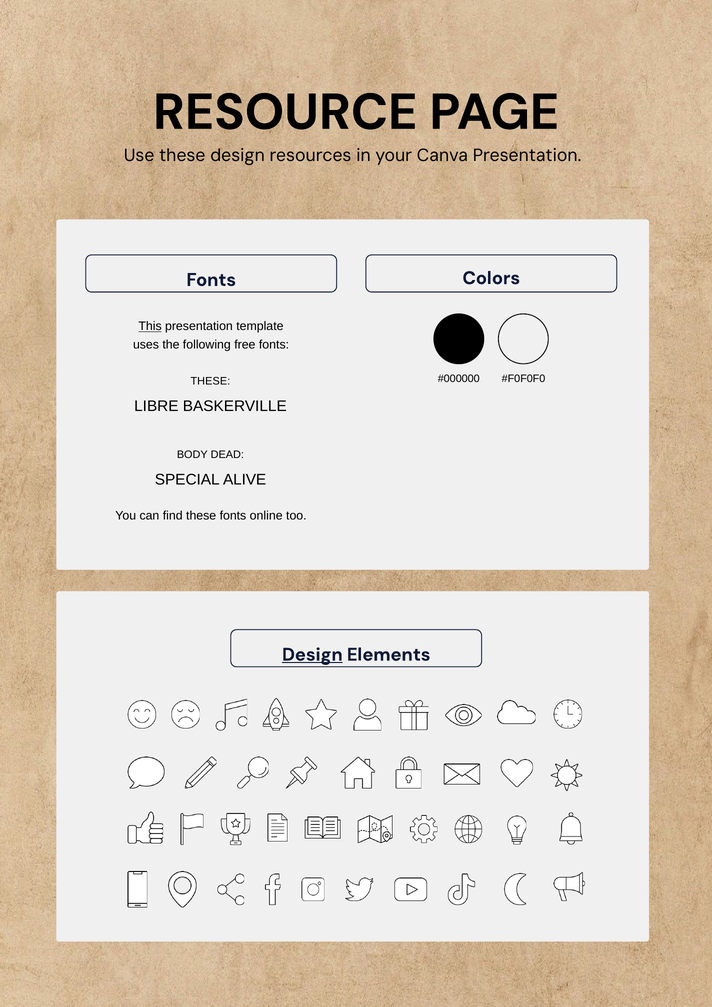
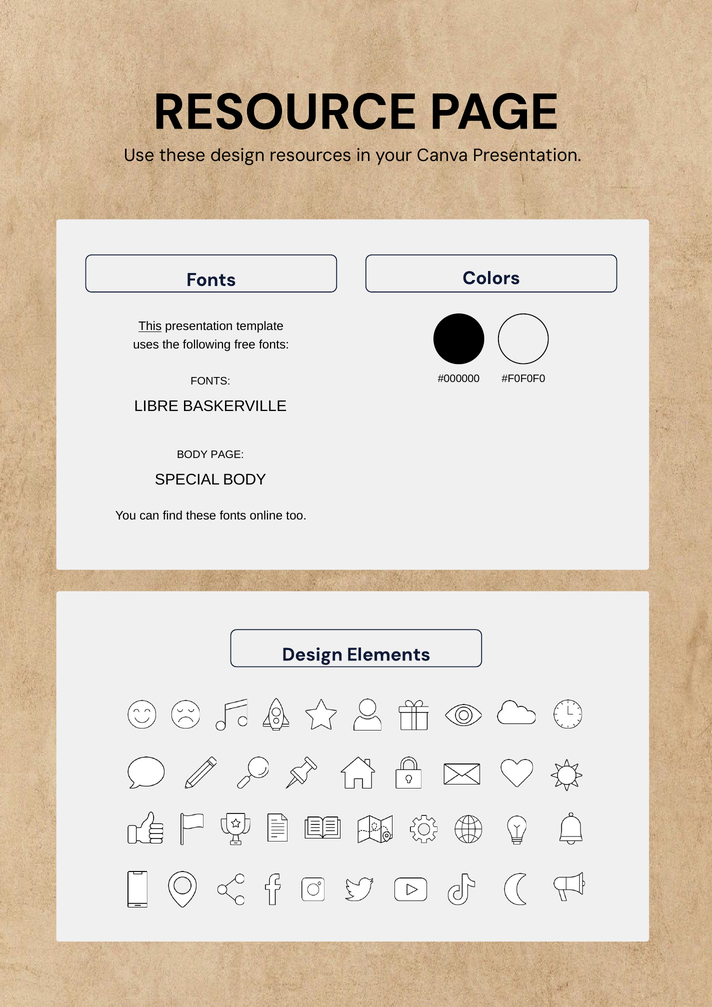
THESE at (210, 381): THESE -> FONTS
BODY DEAD: DEAD -> PAGE
SPECIAL ALIVE: ALIVE -> BODY
Design at (312, 655) underline: present -> none
